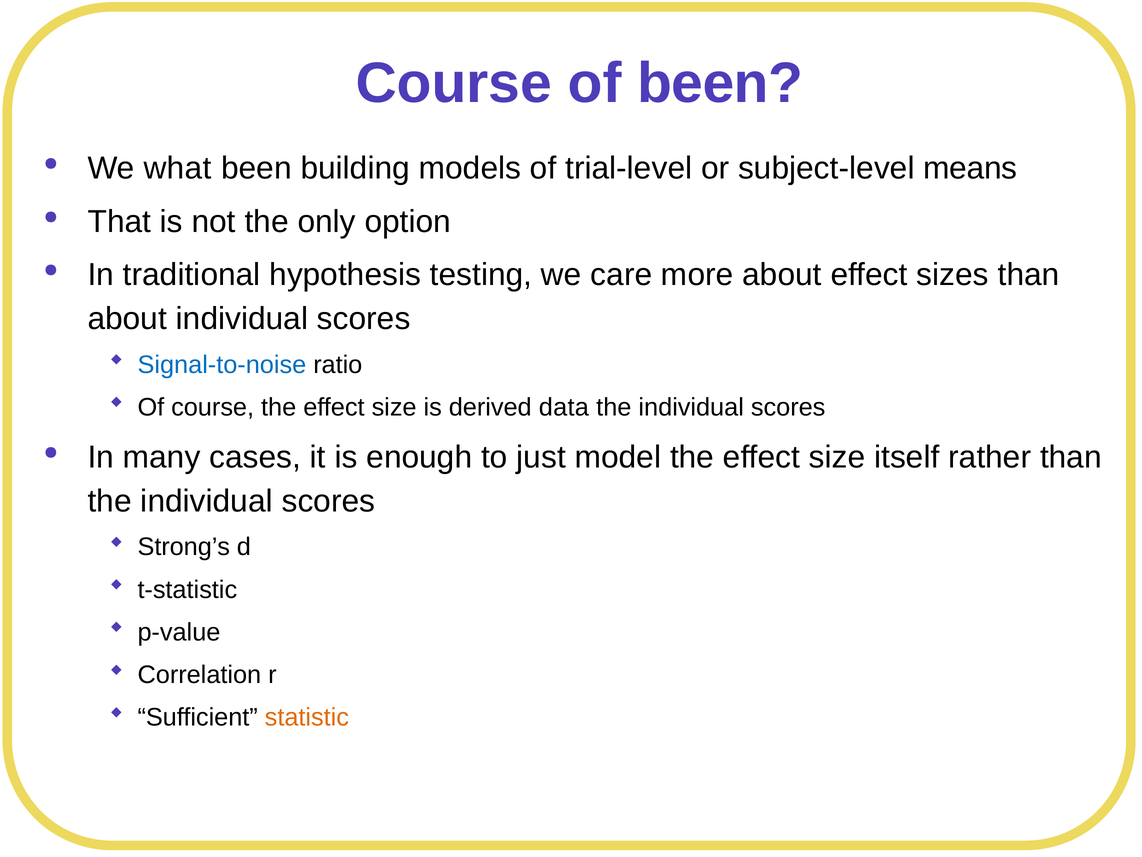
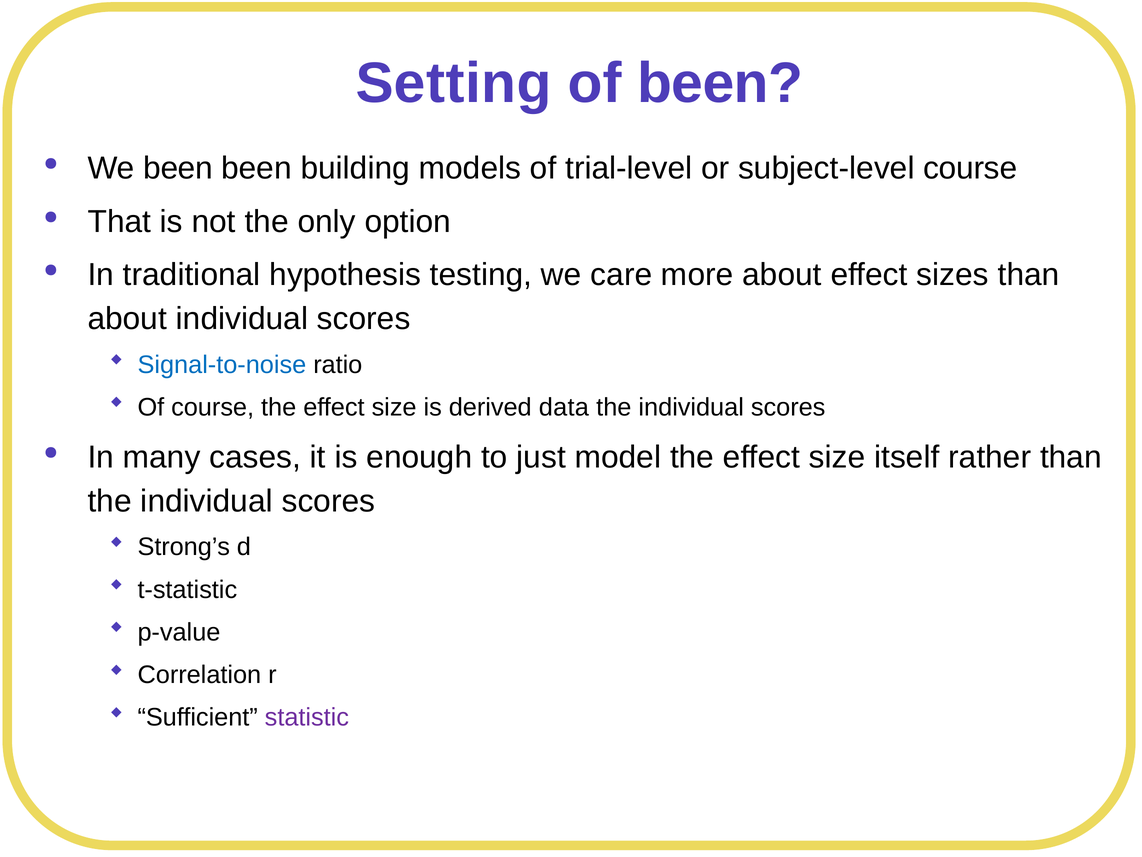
Course at (454, 83): Course -> Setting
We what: what -> been
subject-level means: means -> course
statistic colour: orange -> purple
